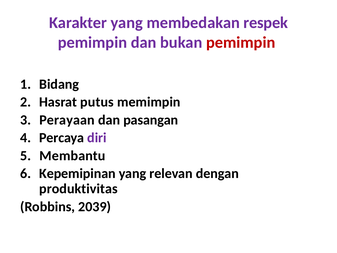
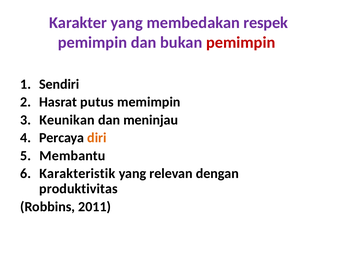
Bidang: Bidang -> Sendiri
Perayaan: Perayaan -> Keunikan
pasangan: pasangan -> meninjau
diri colour: purple -> orange
Kepemipinan: Kepemipinan -> Karakteristik
2039: 2039 -> 2011
